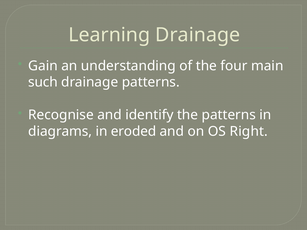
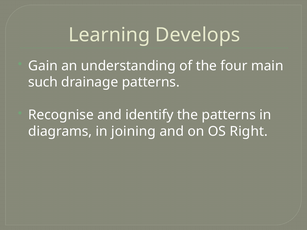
Learning Drainage: Drainage -> Develops
eroded: eroded -> joining
